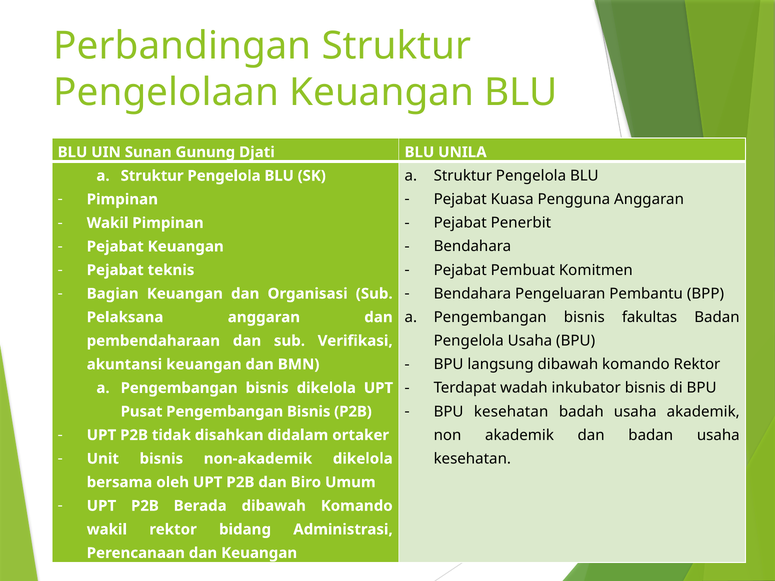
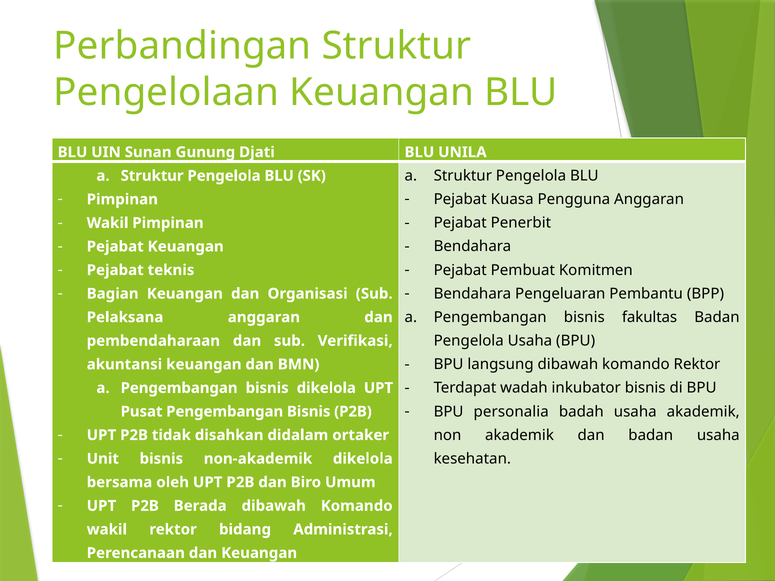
BPU kesehatan: kesehatan -> personalia
